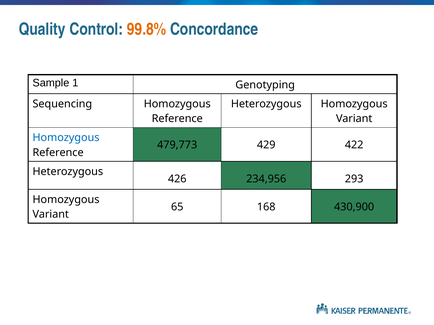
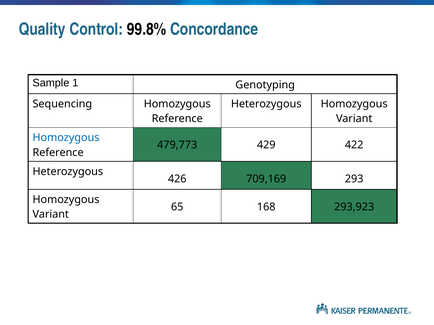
99.8% colour: orange -> black
234,956: 234,956 -> 709,169
430,900: 430,900 -> 293,923
